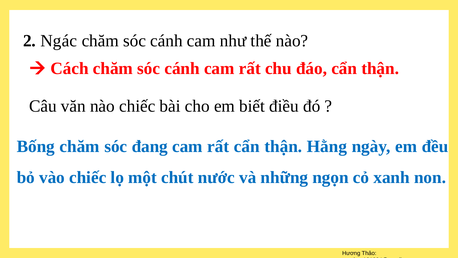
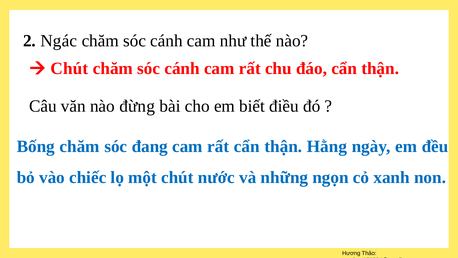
Cách at (70, 68): Cách -> Chút
nào chiếc: chiếc -> đừng
